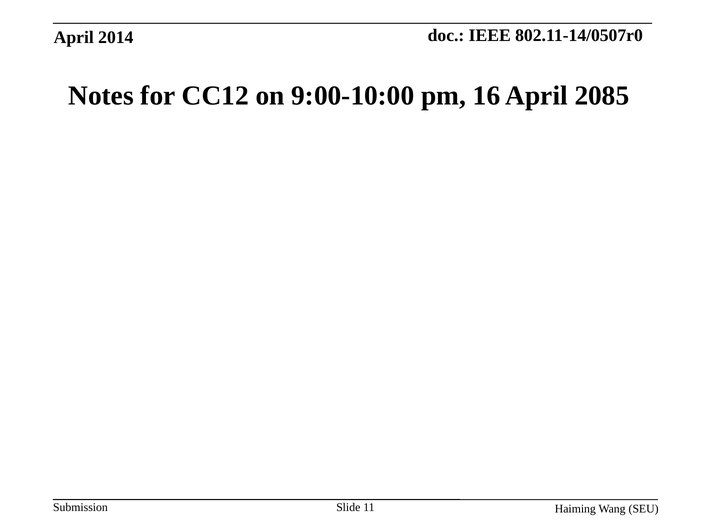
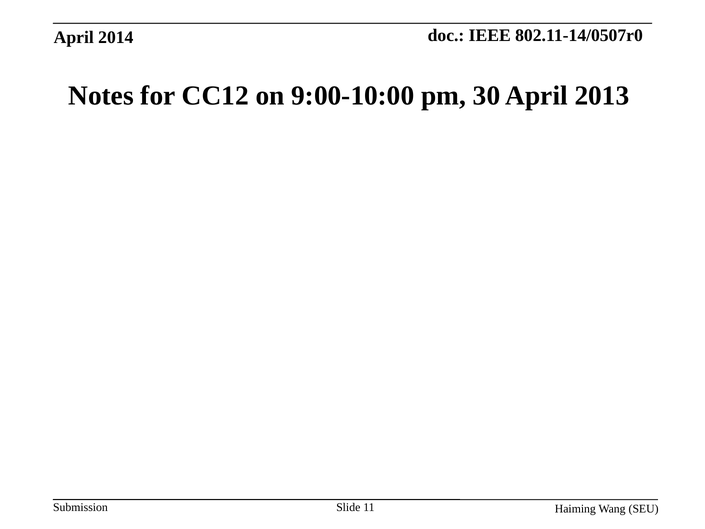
16: 16 -> 30
2085: 2085 -> 2013
